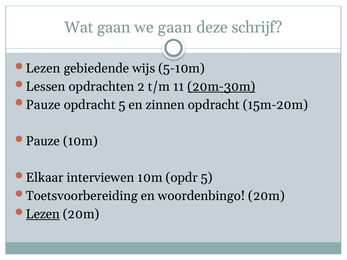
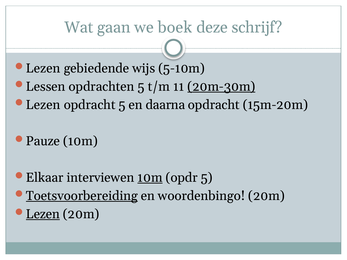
we gaan: gaan -> boek
opdrachten 2: 2 -> 5
Pauze at (43, 105): Pauze -> Lezen
zinnen: zinnen -> daarna
10m at (150, 178) underline: none -> present
Toetsvoorbereiding underline: none -> present
